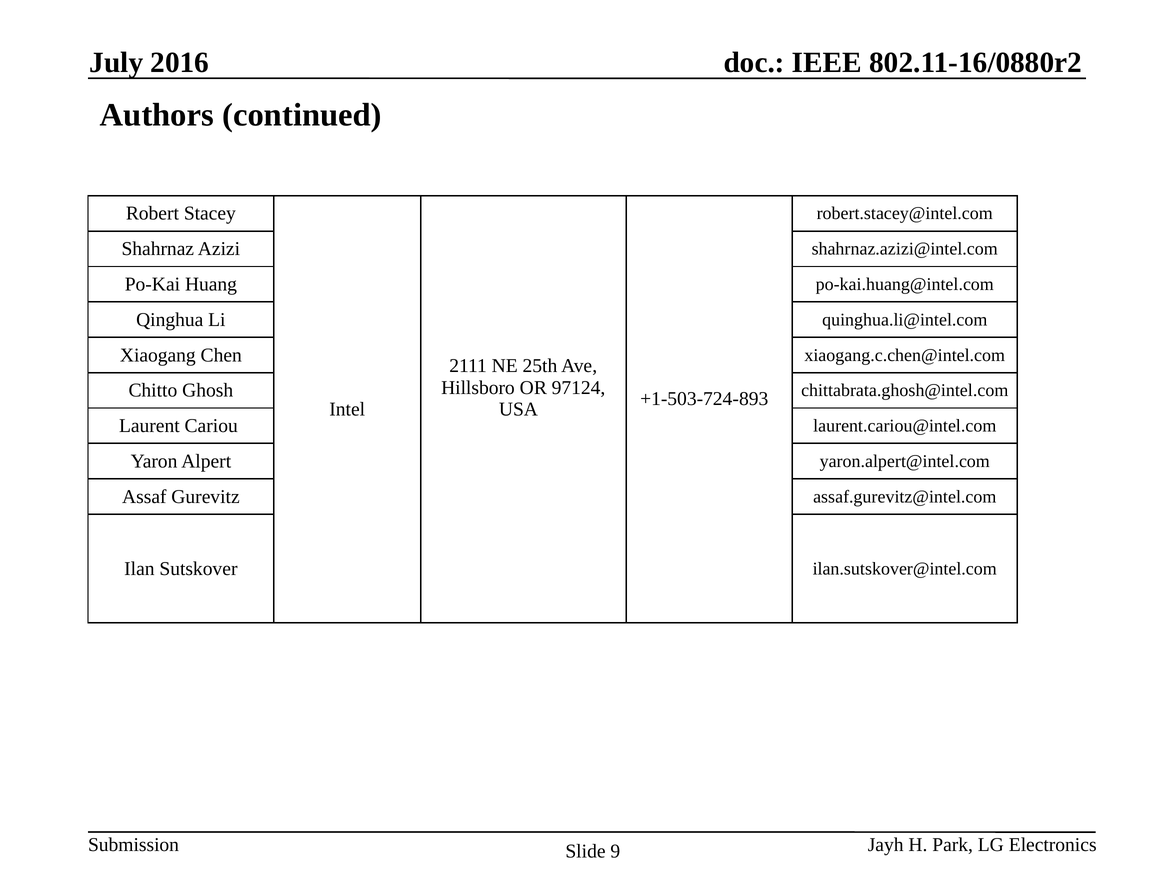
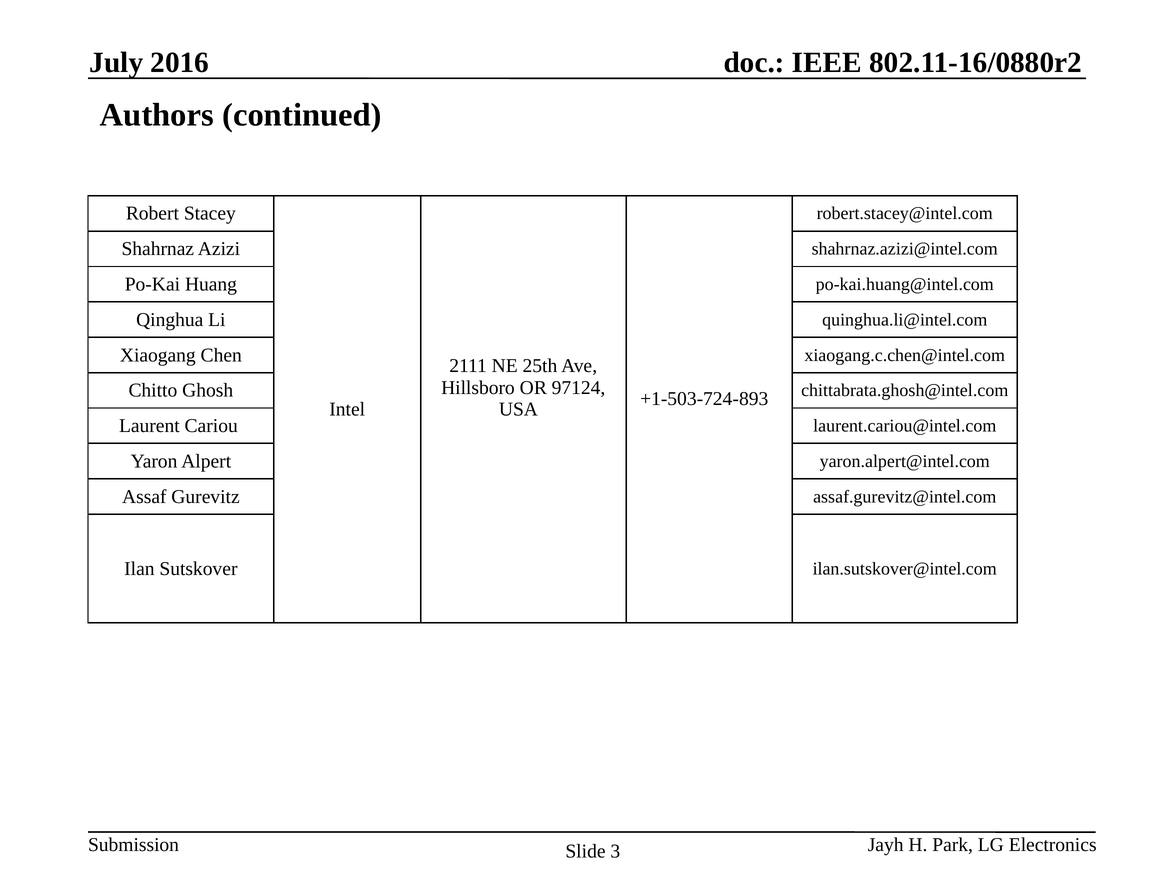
9: 9 -> 3
